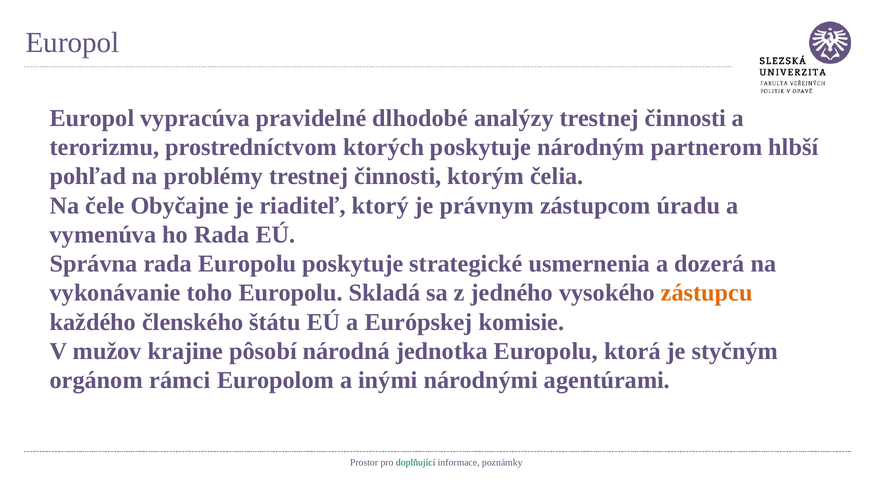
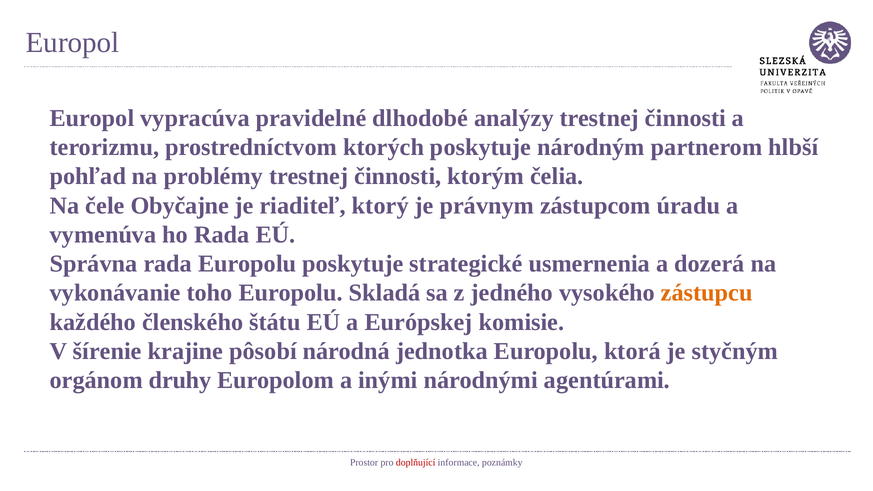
mužov: mužov -> šírenie
rámci: rámci -> druhy
doplňující colour: green -> red
